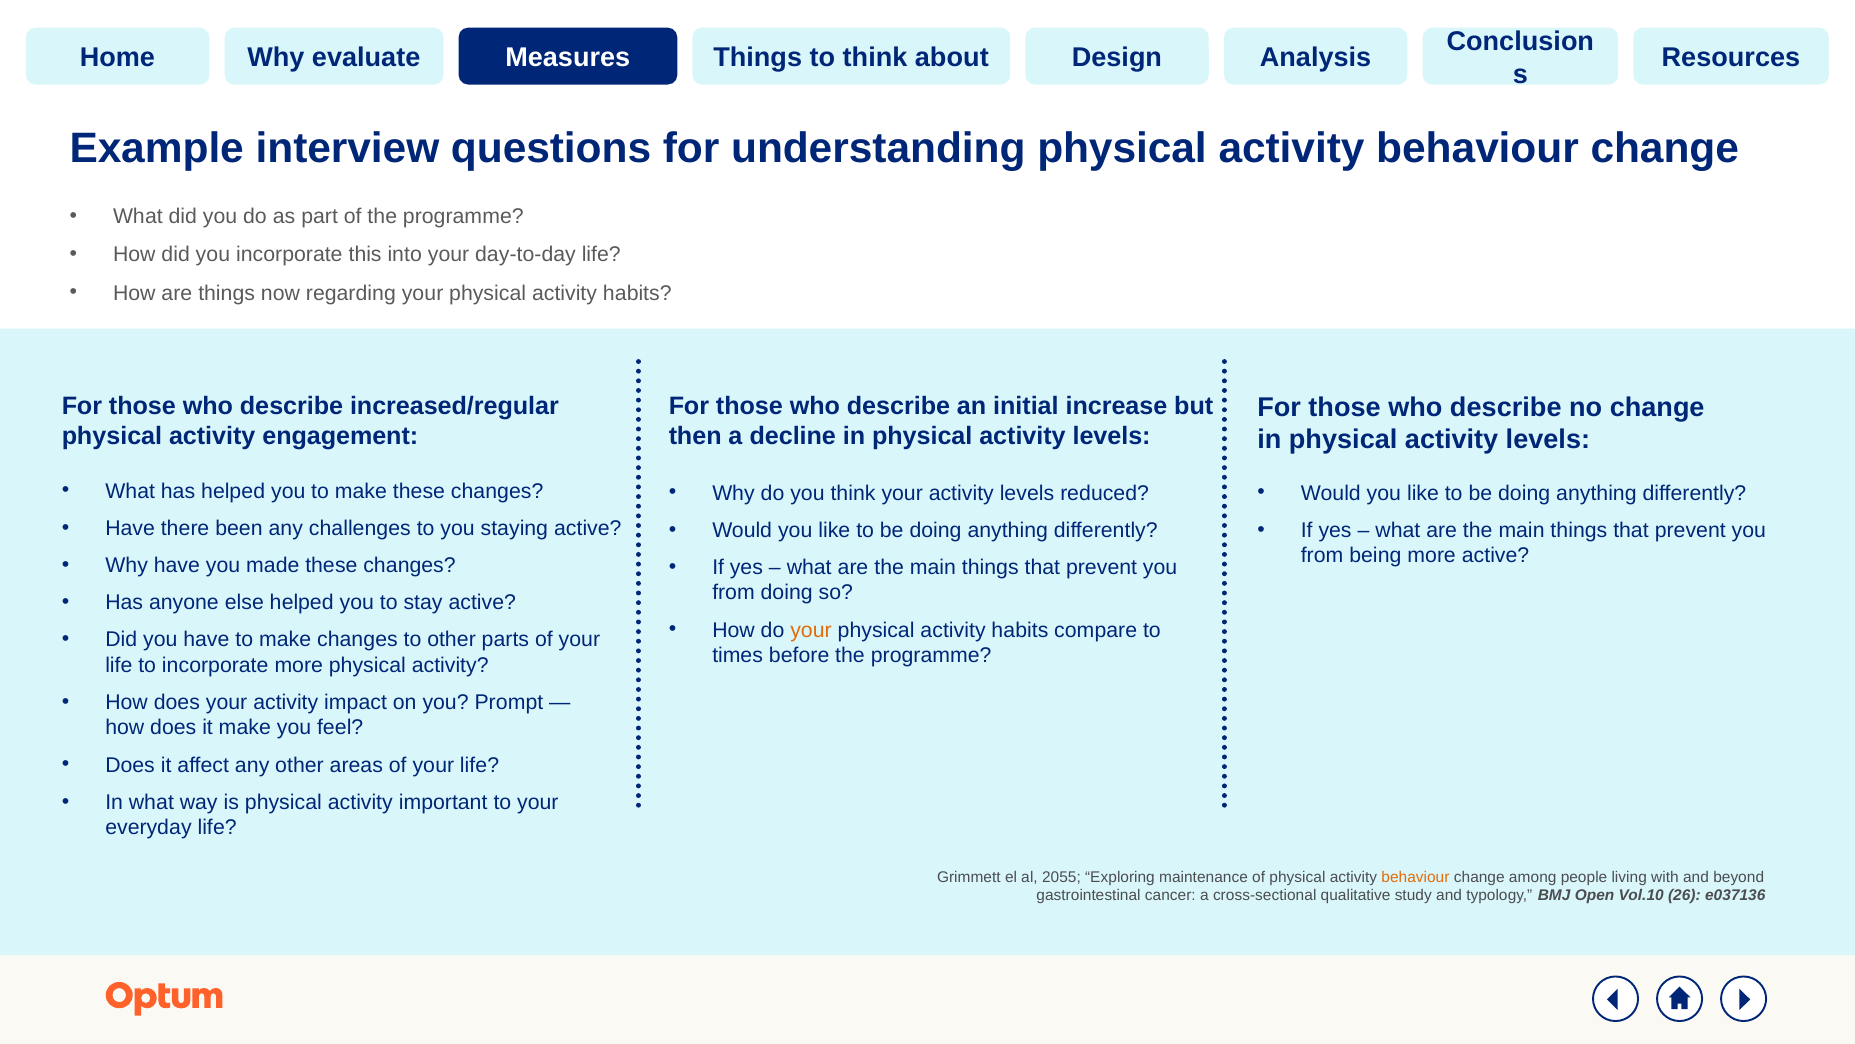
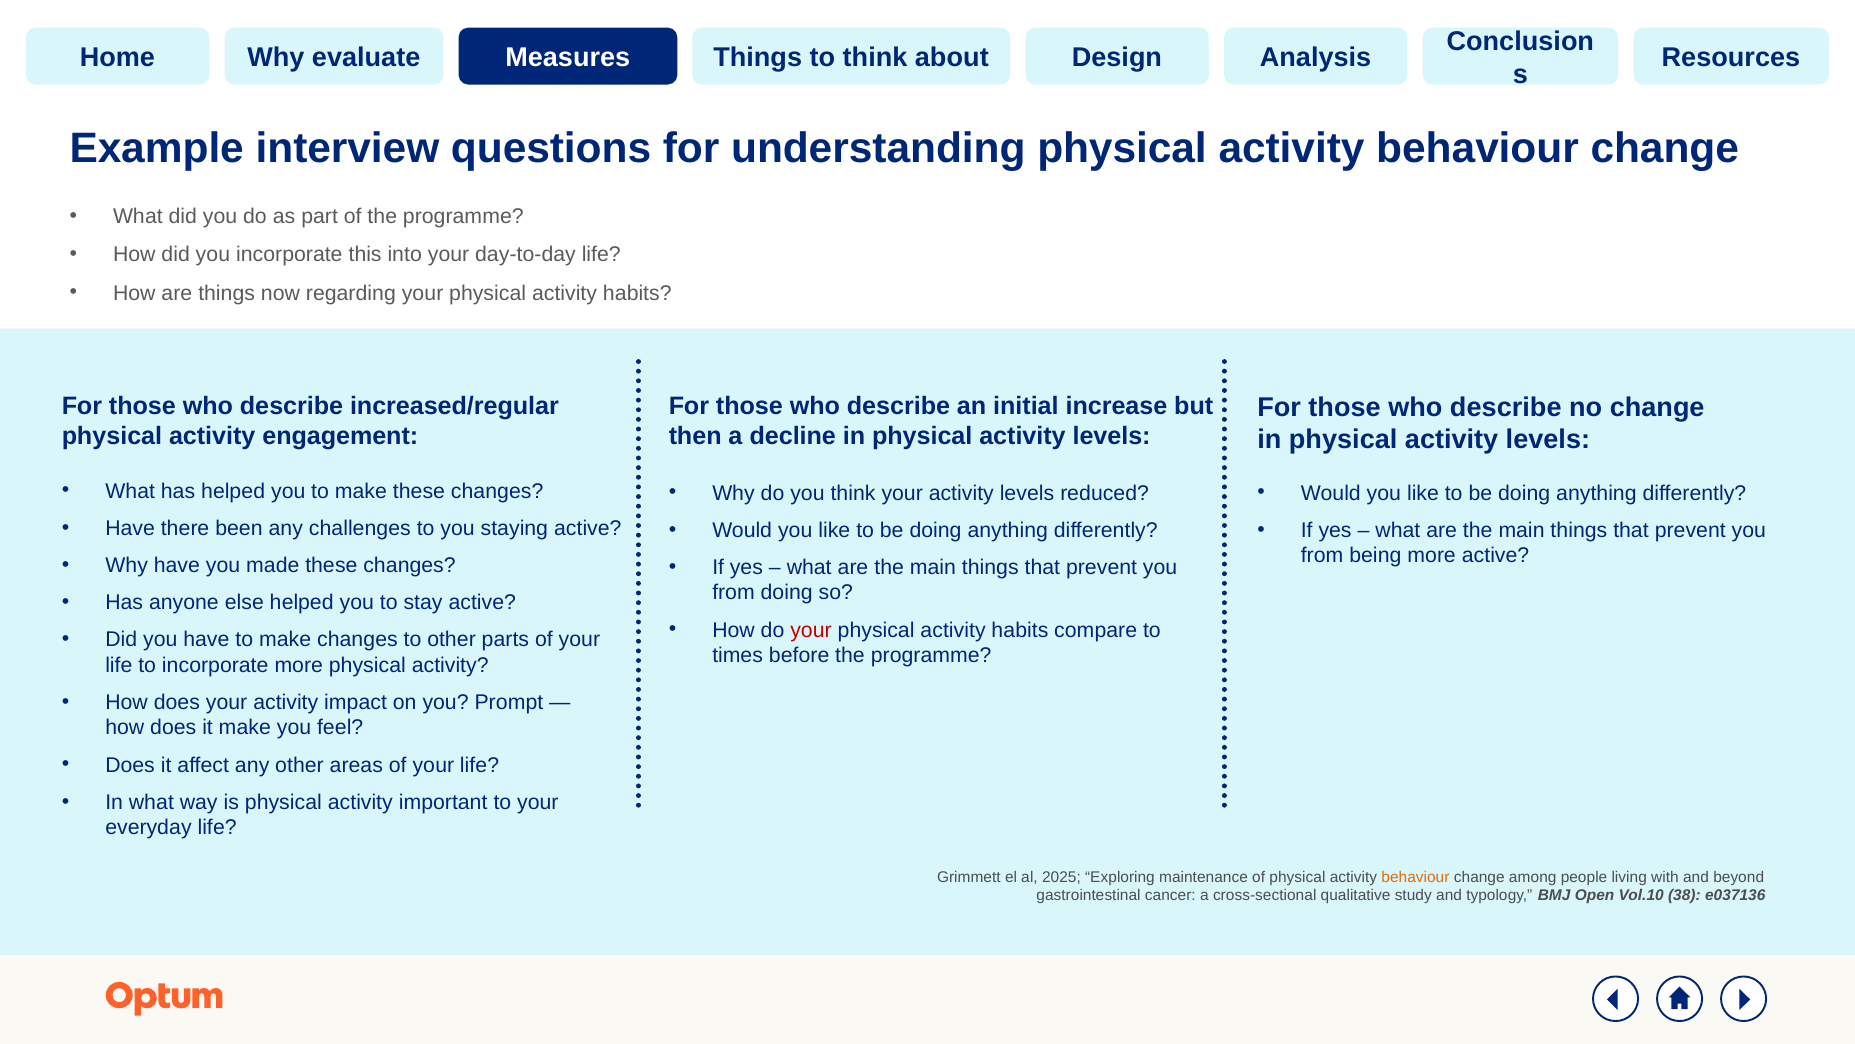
your at (811, 630) colour: orange -> red
2055: 2055 -> 2025
26: 26 -> 38
